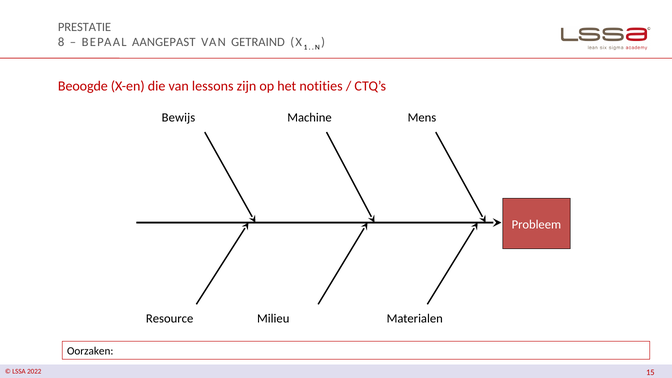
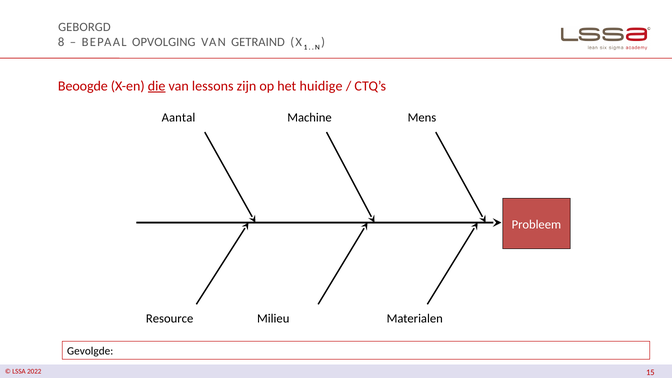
PRESTATIE: PRESTATIE -> GEBORGD
AANGEPAST: AANGEPAST -> OPVOLGING
die underline: none -> present
notities: notities -> huidige
Bewijs: Bewijs -> Aantal
Oorzaken: Oorzaken -> Gevolgde
